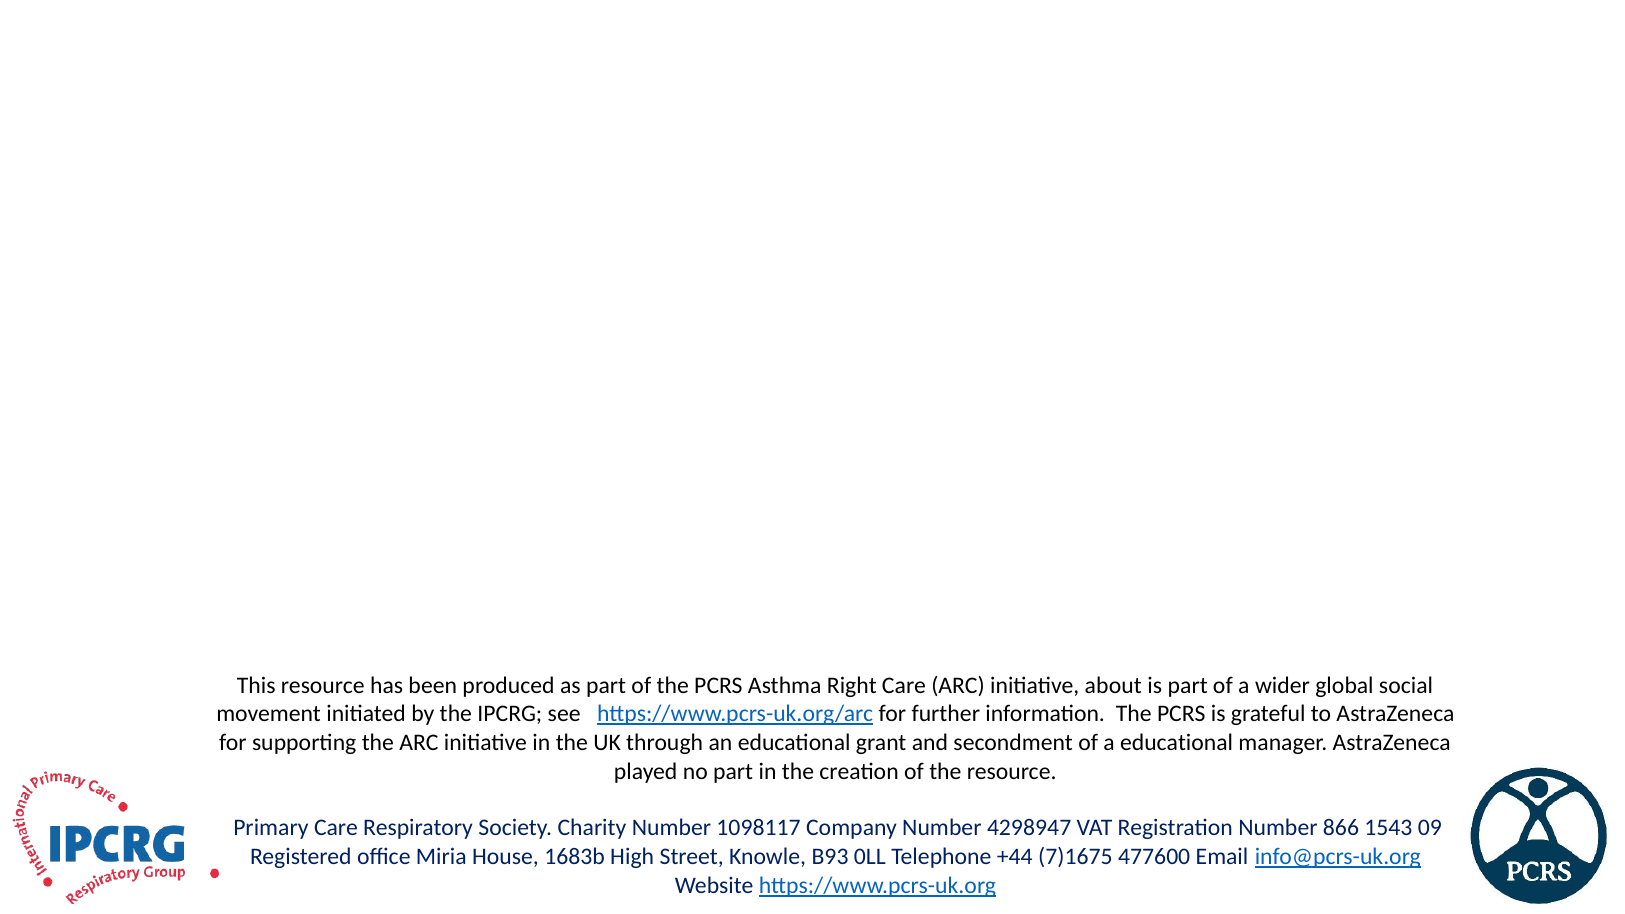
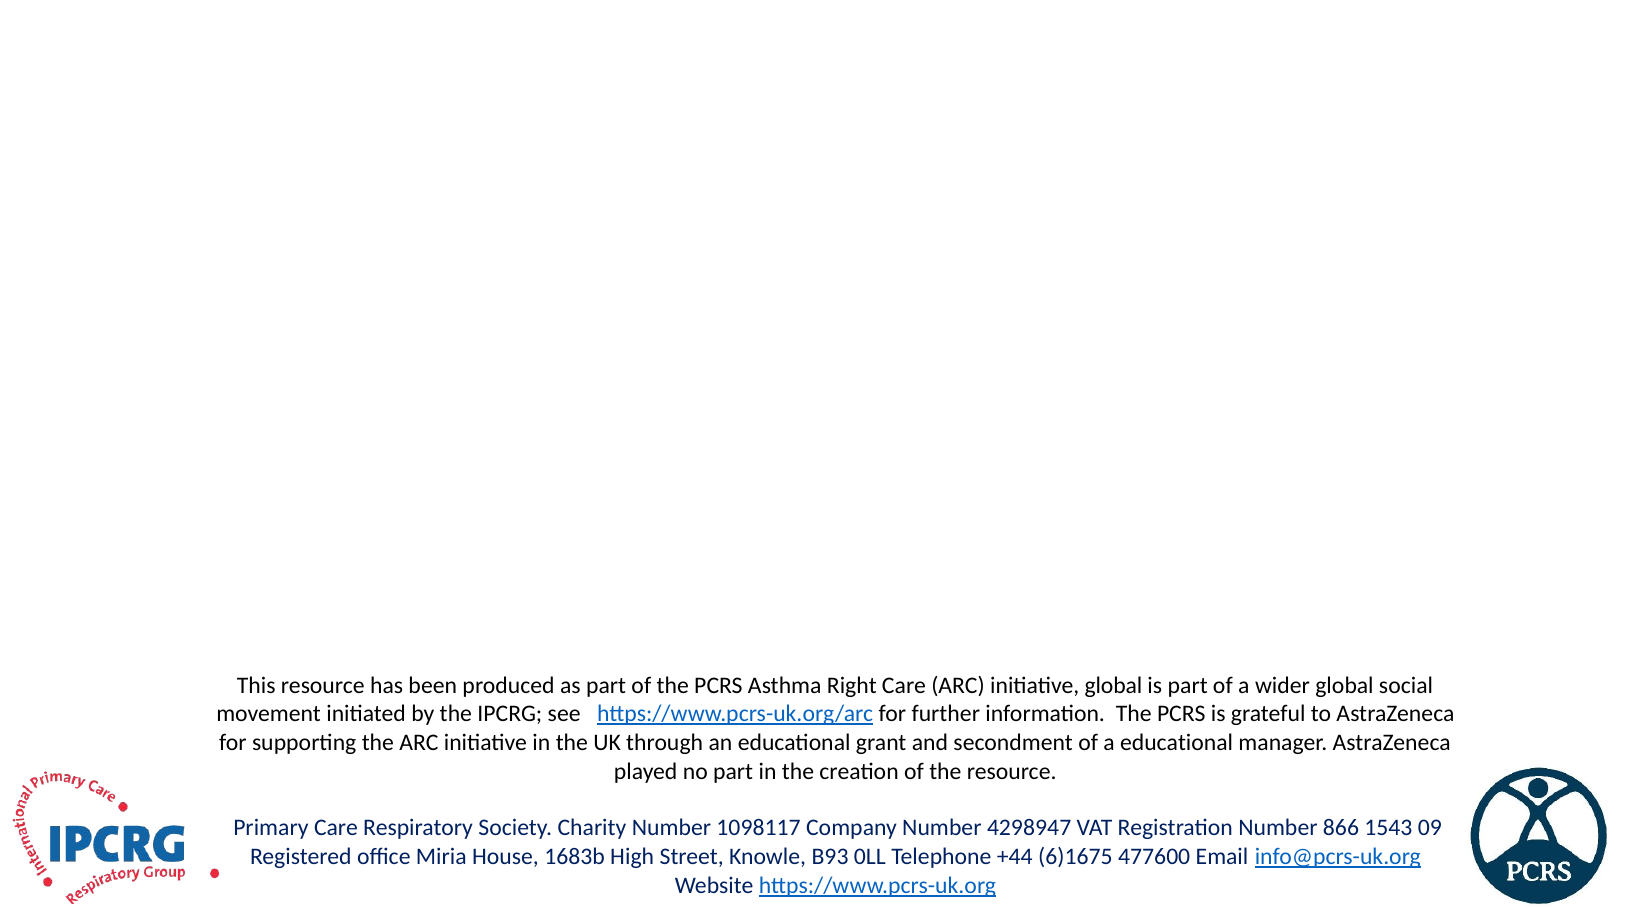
initiative about: about -> global
7)1675: 7)1675 -> 6)1675
